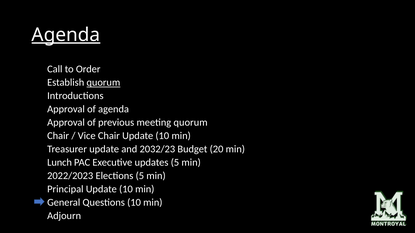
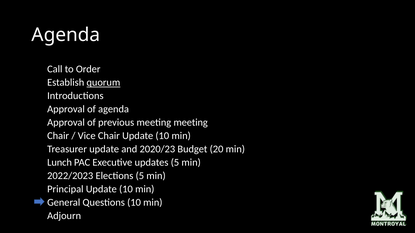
Agenda at (66, 35) underline: present -> none
meeting quorum: quorum -> meeting
2032/23: 2032/23 -> 2020/23
